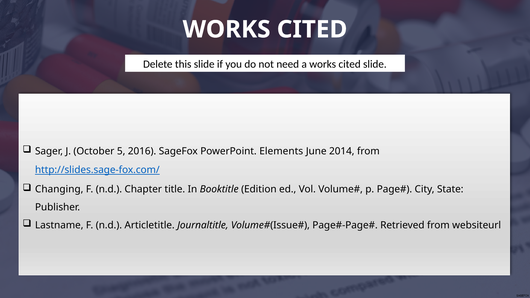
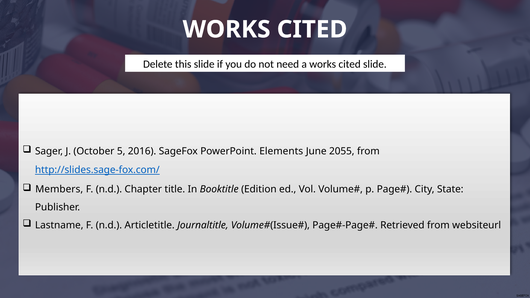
2014: 2014 -> 2055
Changing: Changing -> Members
